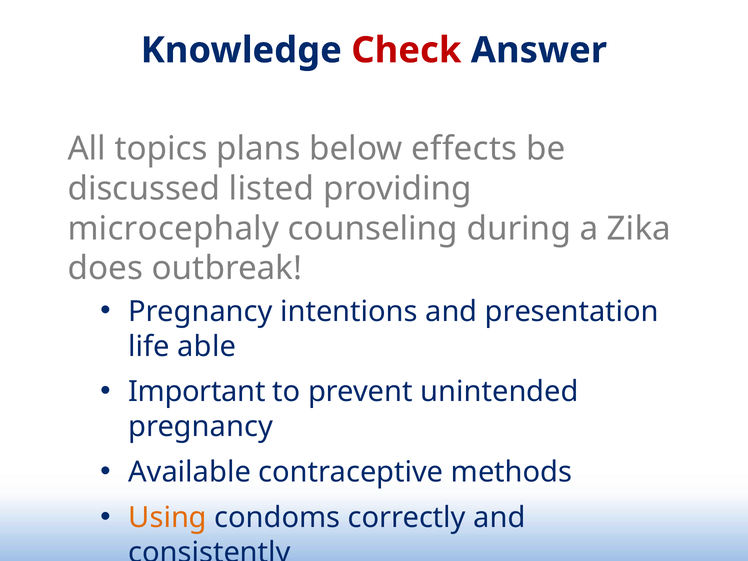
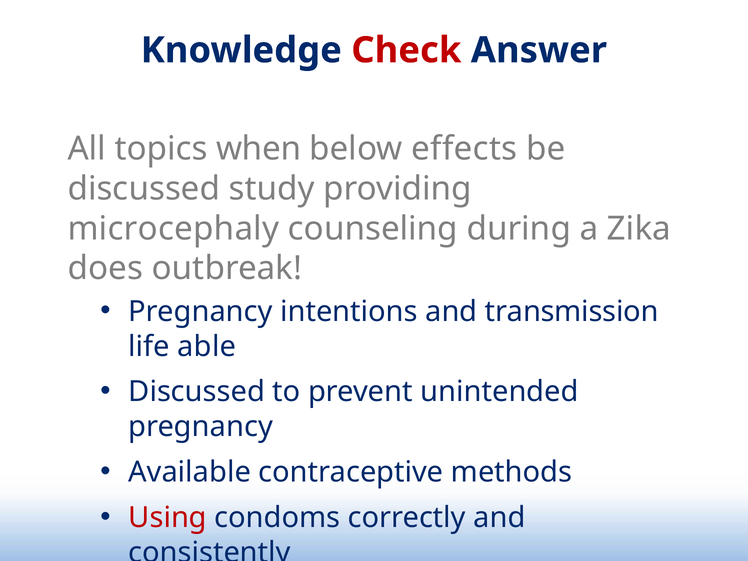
plans: plans -> when
listed: listed -> study
presentation: presentation -> transmission
Important at (197, 392): Important -> Discussed
Using colour: orange -> red
